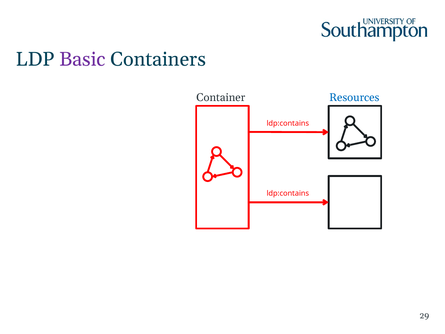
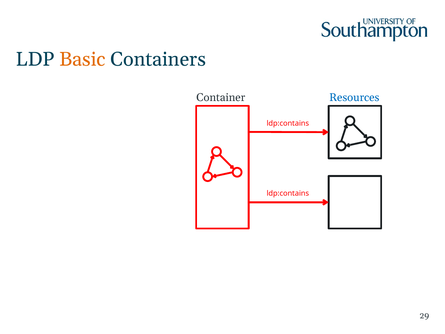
Basic colour: purple -> orange
